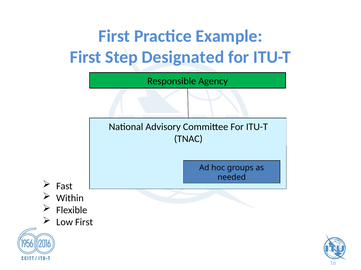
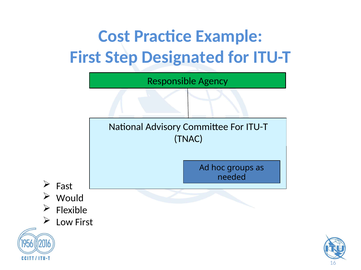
First at (114, 36): First -> Cost
Within: Within -> Would
